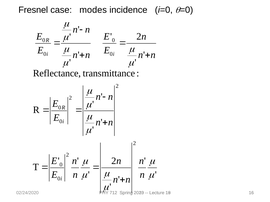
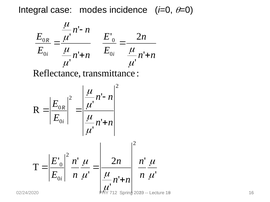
Fresnel: Fresnel -> Integral
